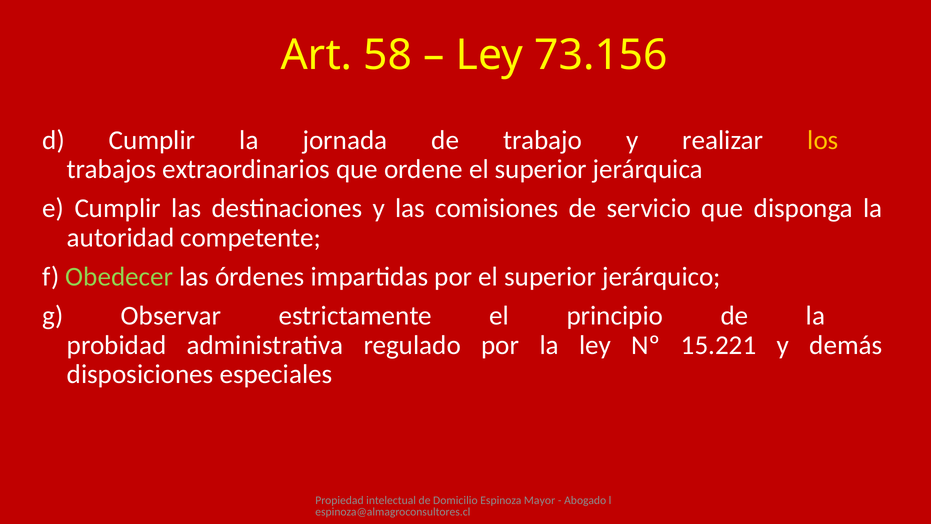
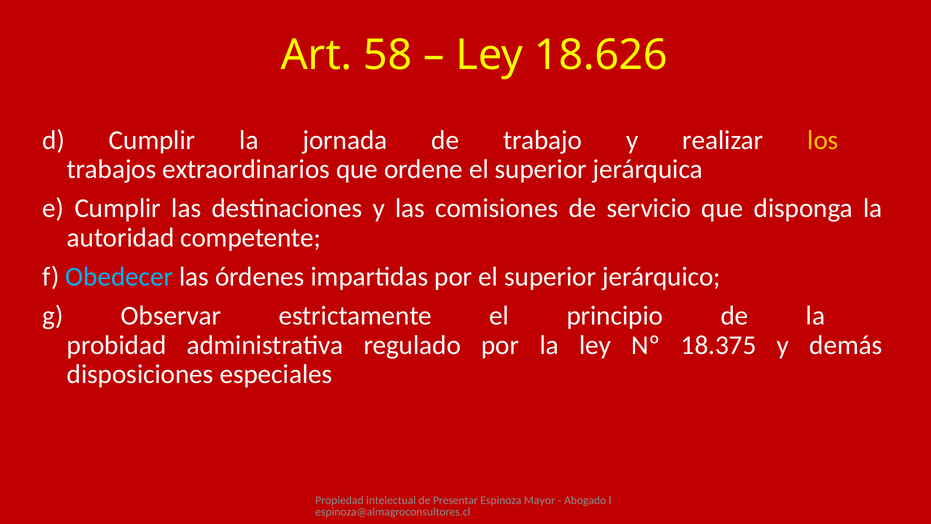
73.156: 73.156 -> 18.626
Obedecer colour: light green -> light blue
15.221: 15.221 -> 18.375
Domicilio: Domicilio -> Presentar
